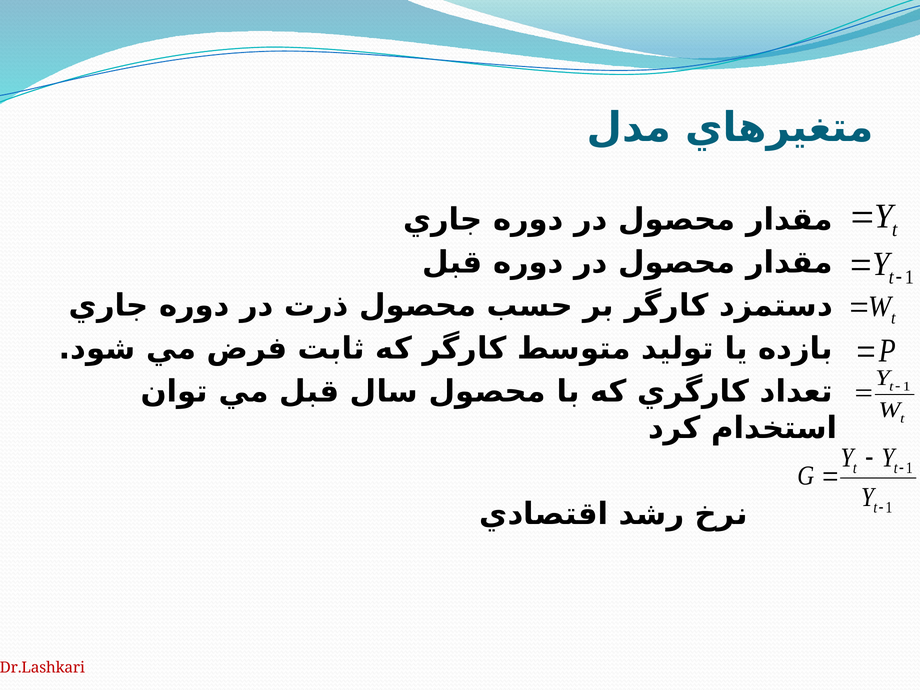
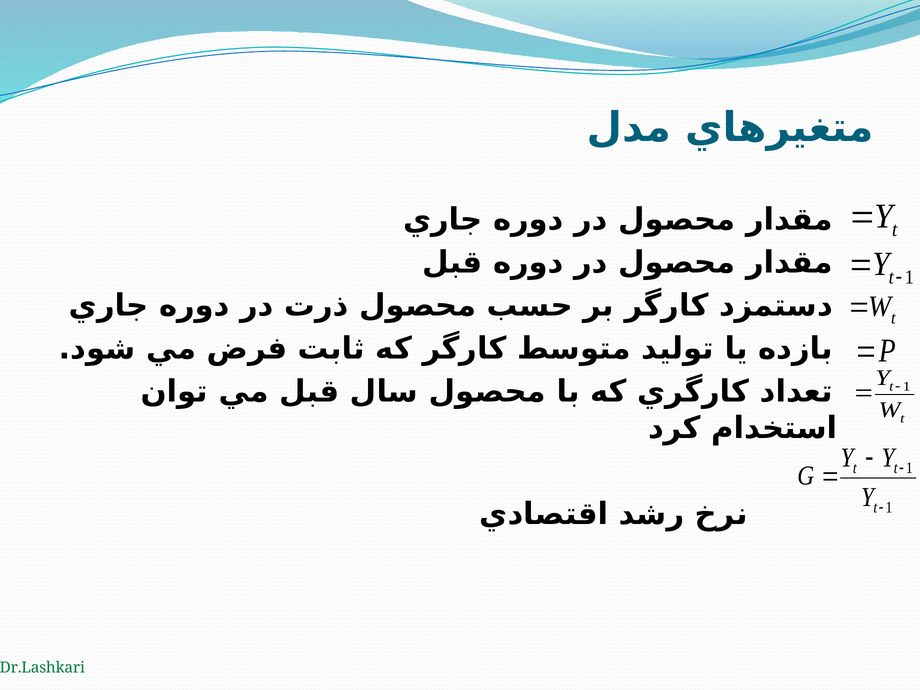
Dr.Lashkari colour: red -> green
